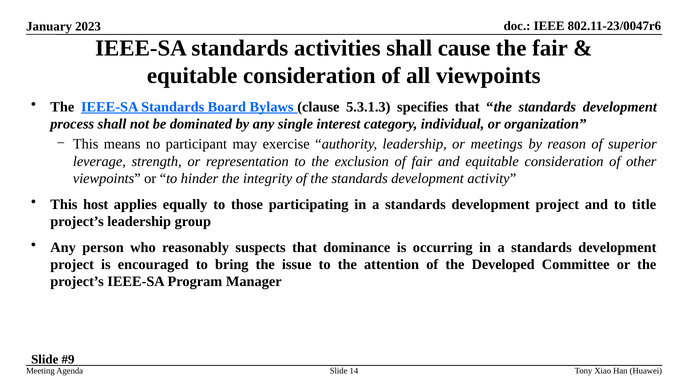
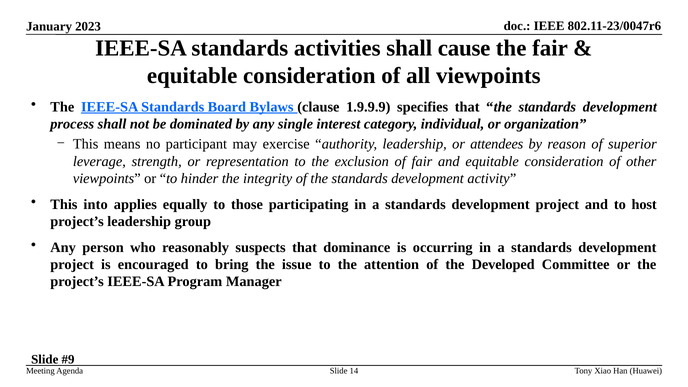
5.3.1.3: 5.3.1.3 -> 1.9.9.9
meetings: meetings -> attendees
host: host -> into
title: title -> host
